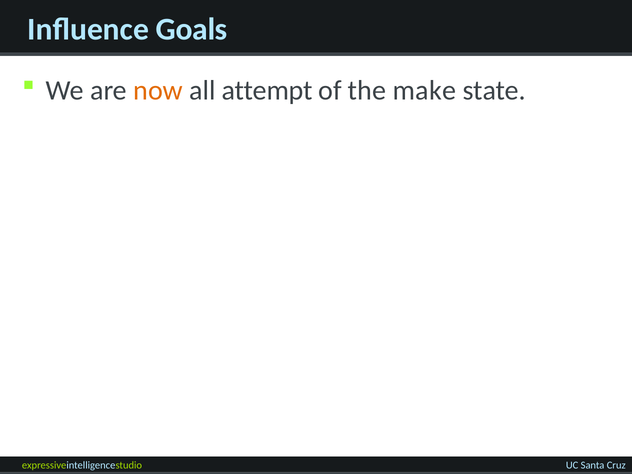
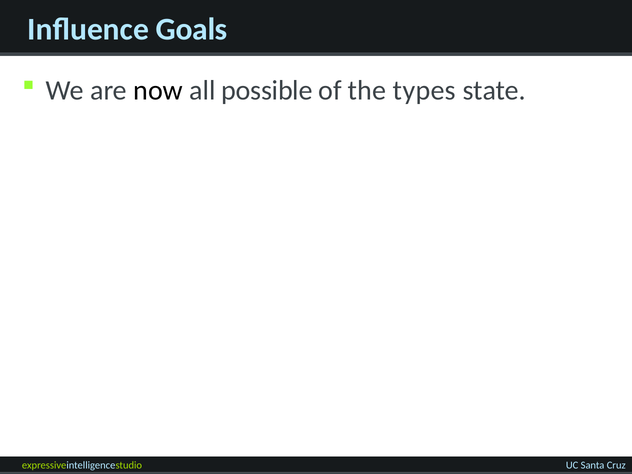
now colour: orange -> black
attempt: attempt -> possible
make: make -> types
